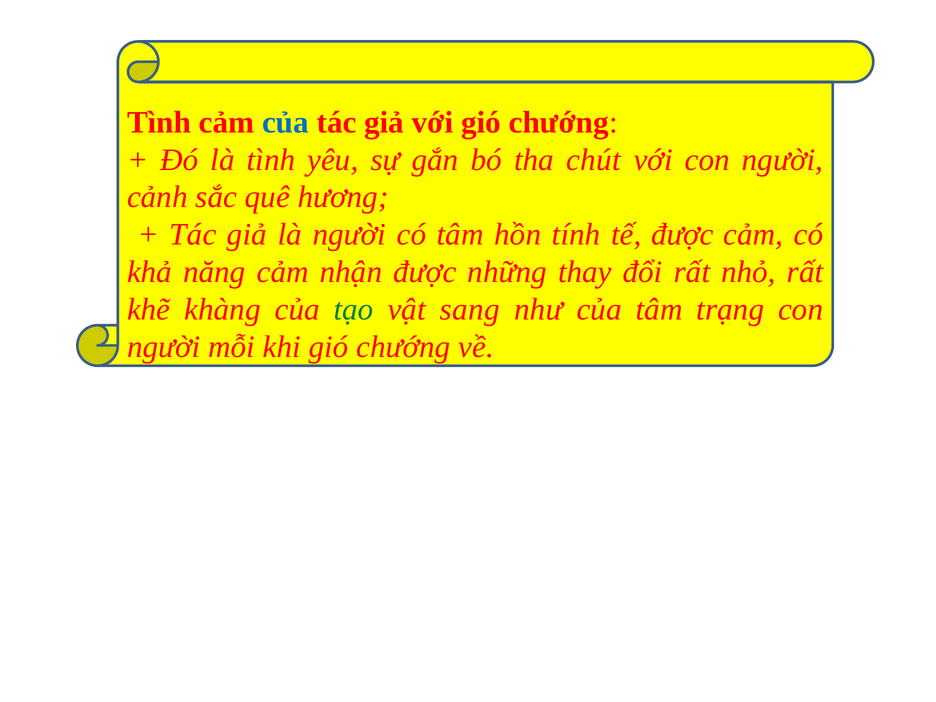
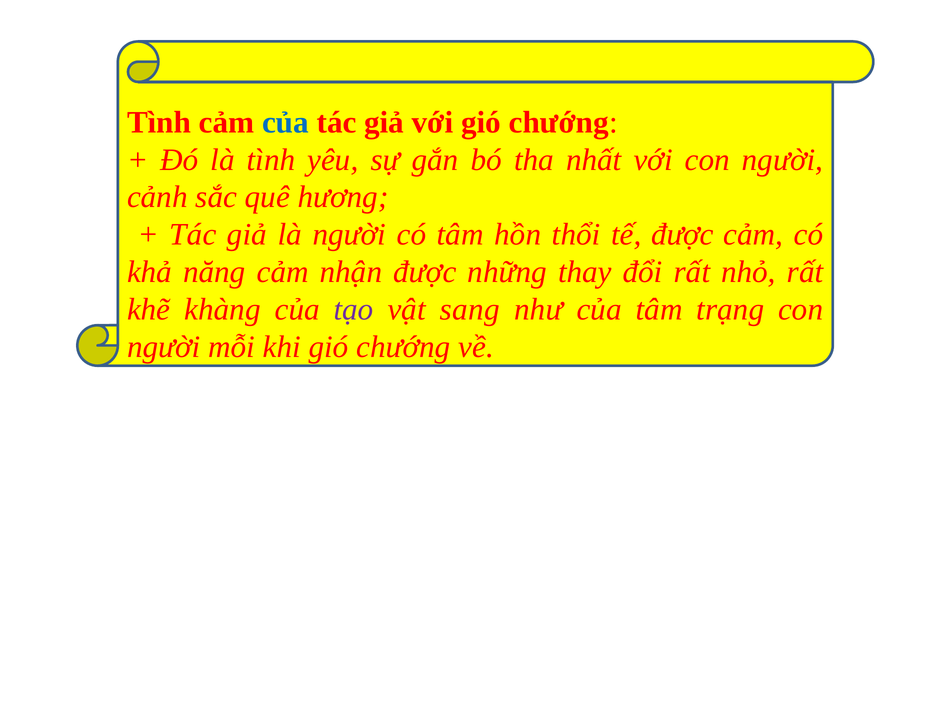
chút: chút -> nhất
tính: tính -> thổi
tạo colour: green -> purple
